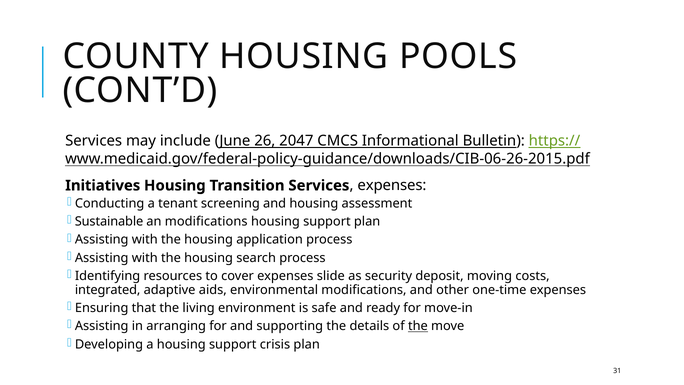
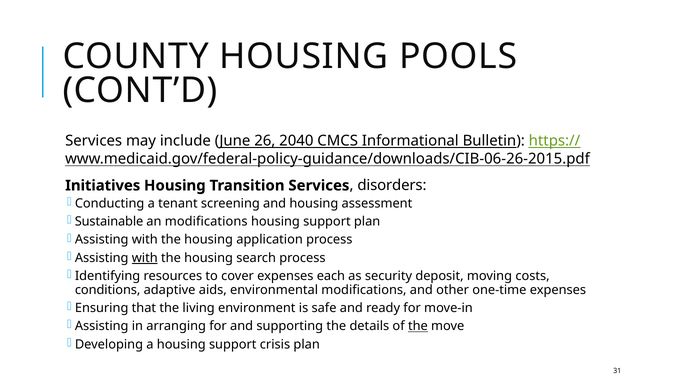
2047: 2047 -> 2040
expenses at (392, 185): expenses -> disorders
with at (145, 258) underline: none -> present
slide: slide -> each
integrated: integrated -> conditions
